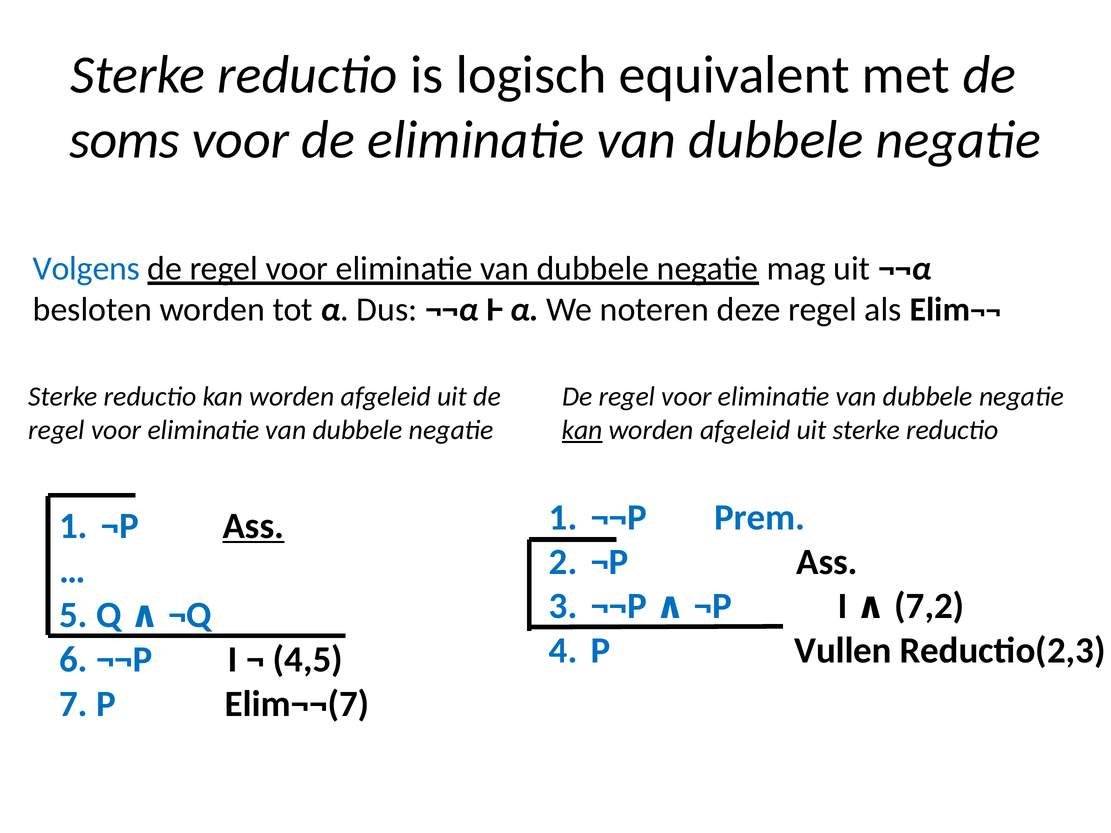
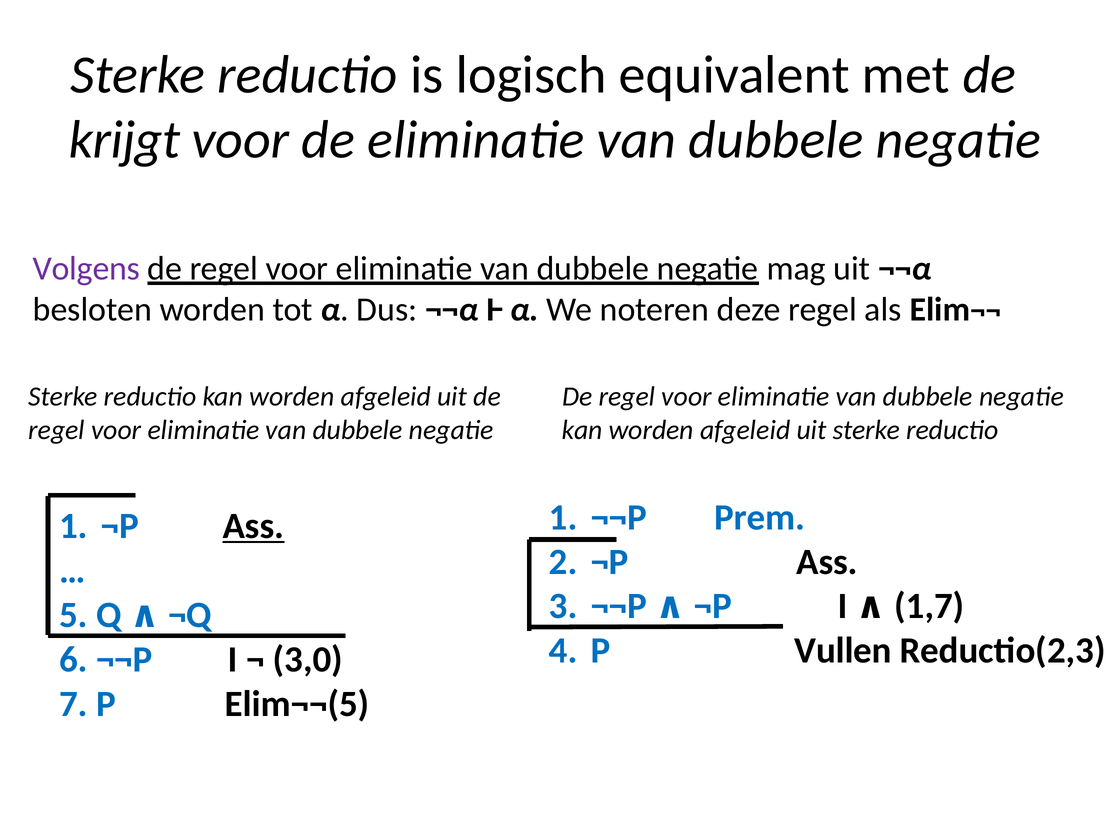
soms: soms -> krijgt
Volgens colour: blue -> purple
kan at (582, 430) underline: present -> none
7,2: 7,2 -> 1,7
4,5: 4,5 -> 3,0
Elim¬¬(7: Elim¬¬(7 -> Elim¬¬(5
